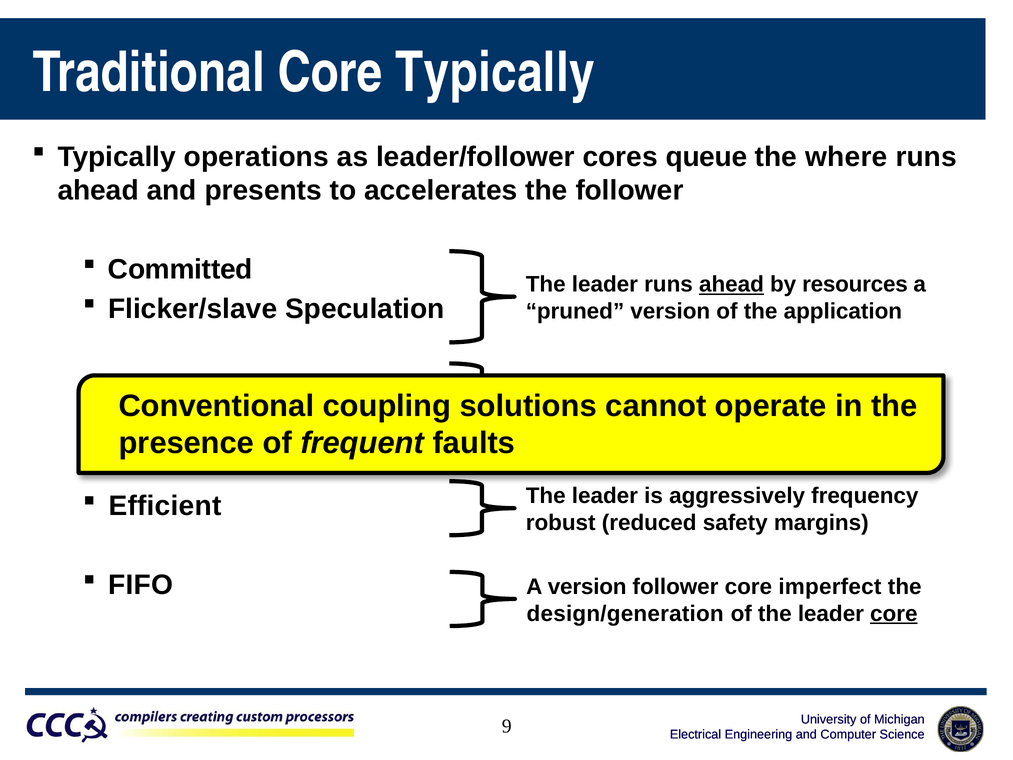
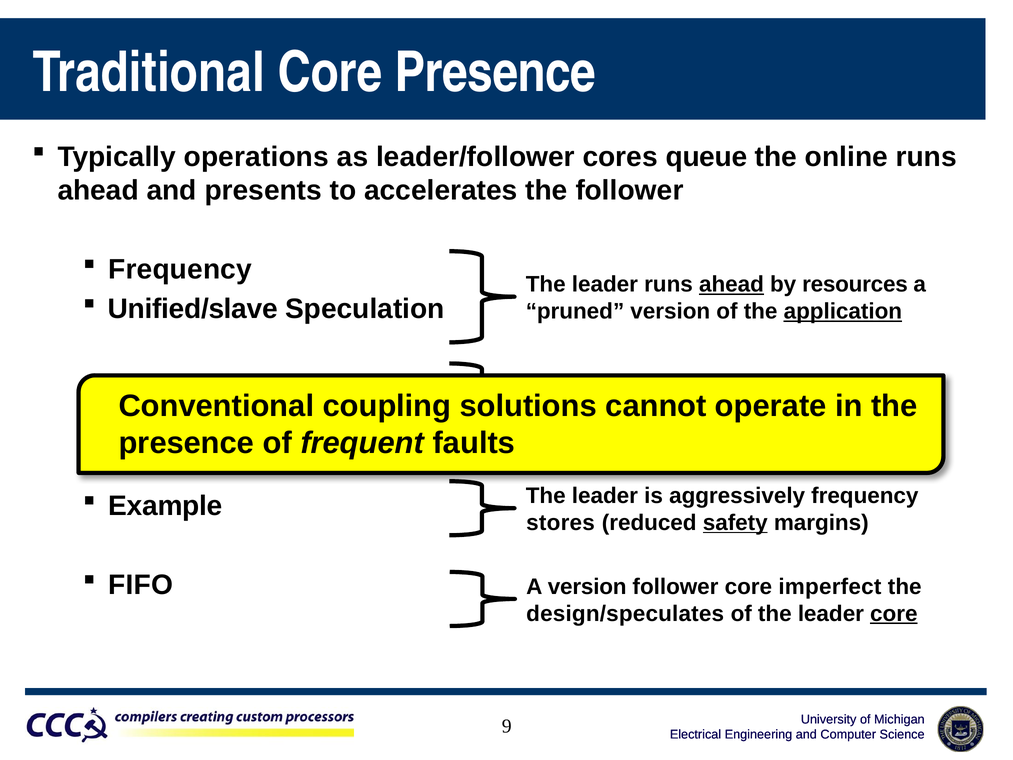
Core Typically: Typically -> Presence
where: where -> online
Committed at (180, 269): Committed -> Frequency
Flicker/slave: Flicker/slave -> Unified/slave
application underline: none -> present
Efficient: Efficient -> Example
robust: robust -> stores
safety underline: none -> present
design/generation: design/generation -> design/speculates
